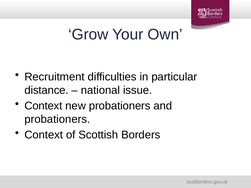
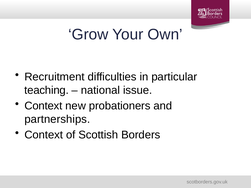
distance: distance -> teaching
probationers at (57, 119): probationers -> partnerships
